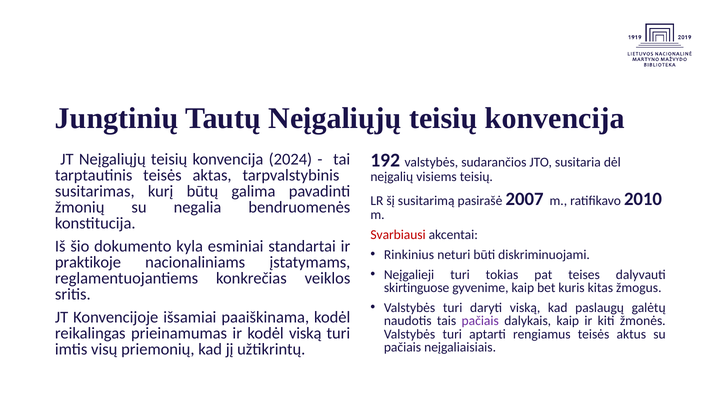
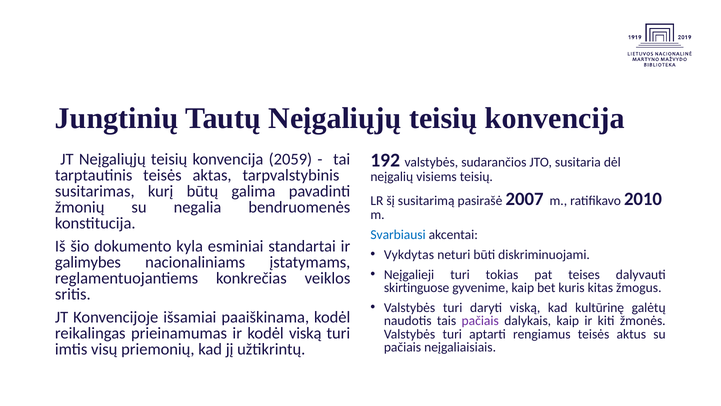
2024: 2024 -> 2059
Svarbiausi colour: red -> blue
Rinkinius: Rinkinius -> Vykdytas
praktikoje: praktikoje -> galimybes
paslaugų: paslaugų -> kultūrinę
